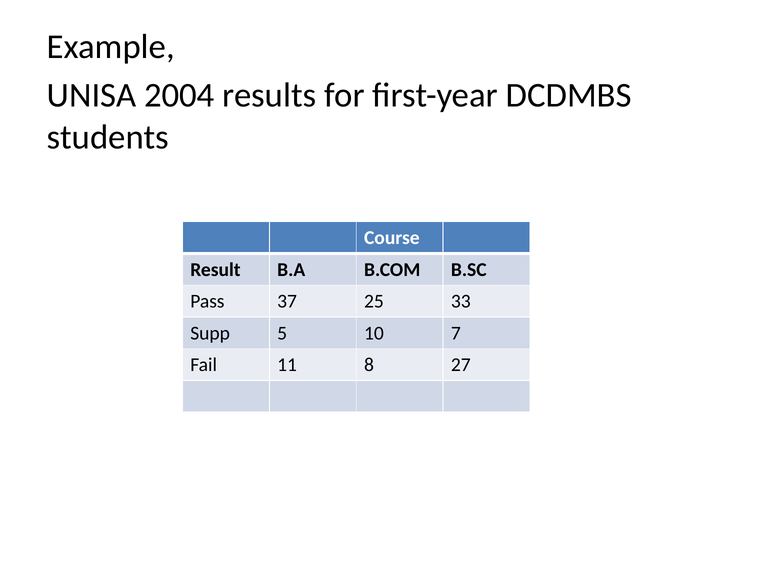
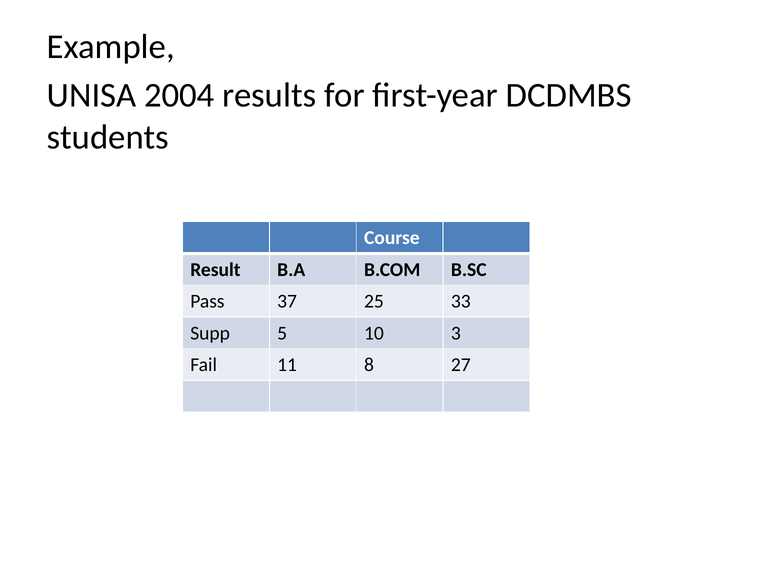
7: 7 -> 3
